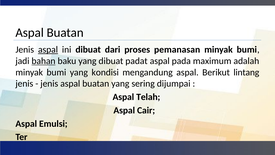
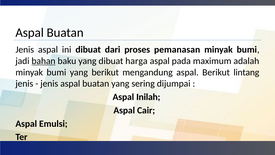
aspal at (48, 49) underline: present -> none
padat: padat -> harga
yang kondisi: kondisi -> berikut
Telah: Telah -> Inilah
